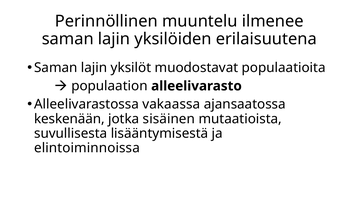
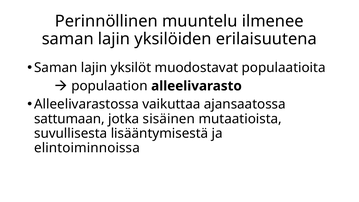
vakaassa: vakaassa -> vaikuttaa
keskenään: keskenään -> sattumaan
